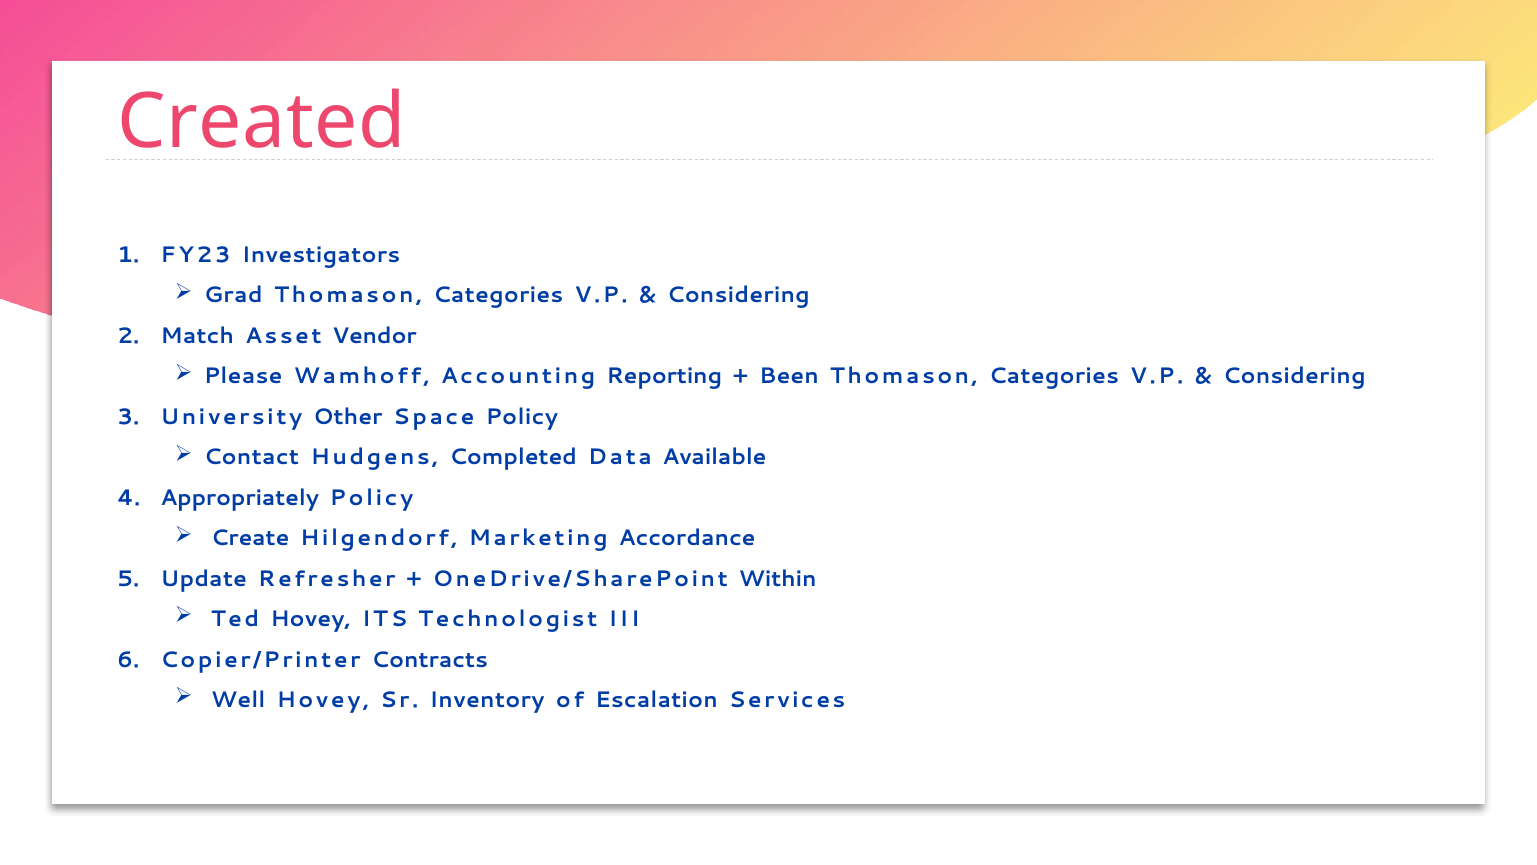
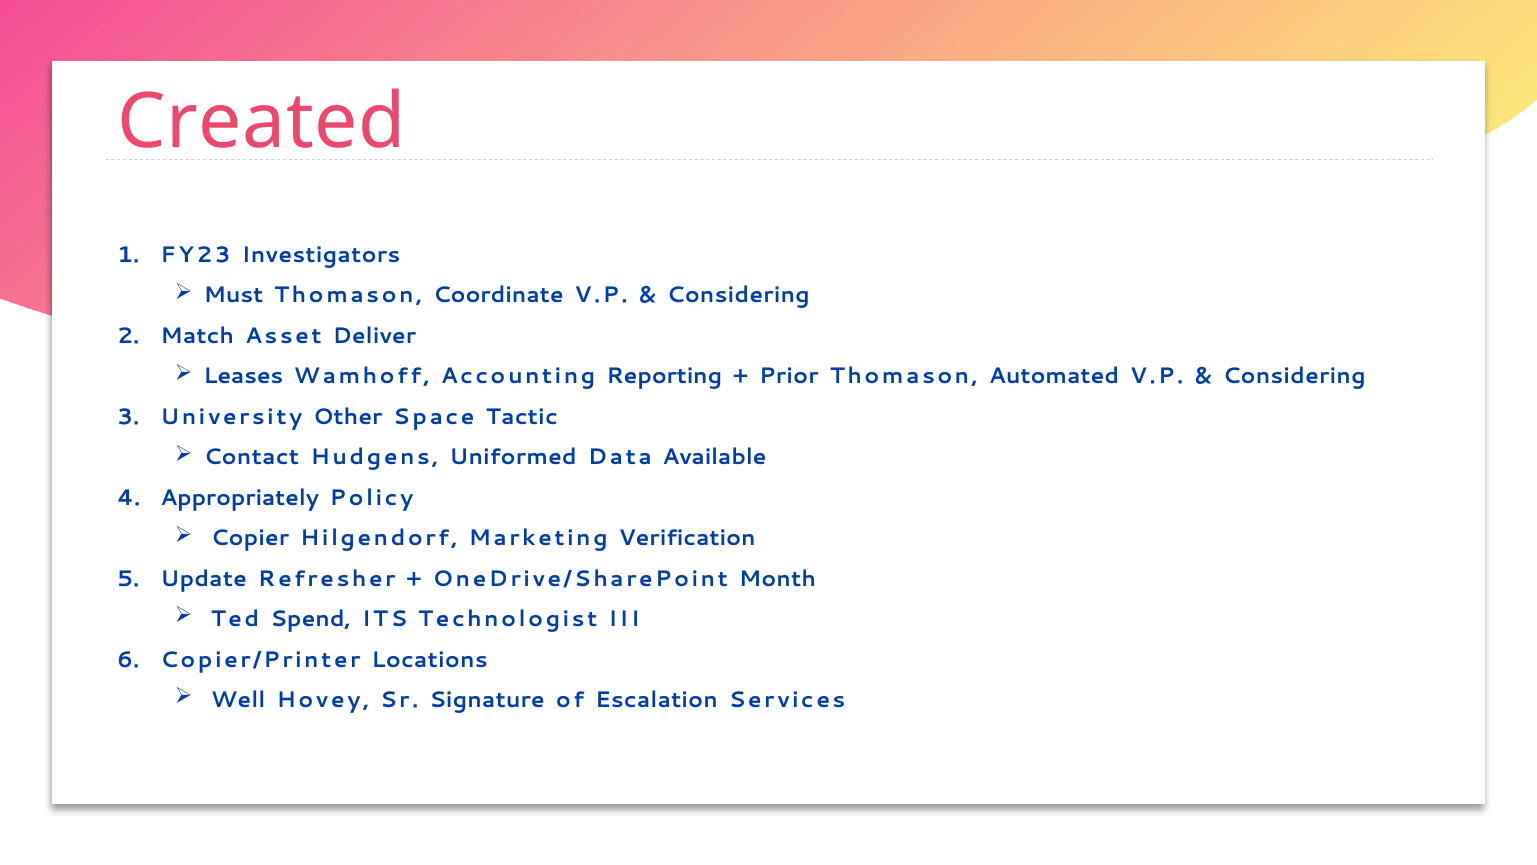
Grad: Grad -> Must
Categories at (498, 295): Categories -> Coordinate
Vendor: Vendor -> Deliver
Please: Please -> Leases
Been: Been -> Prior
Categories at (1054, 376): Categories -> Automated
Space Policy: Policy -> Tactic
Completed: Completed -> Uniformed
Create: Create -> Copier
Accordance: Accordance -> Verification
Within: Within -> Month
Ted Hovey: Hovey -> Spend
Contracts: Contracts -> Locations
Inventory: Inventory -> Signature
